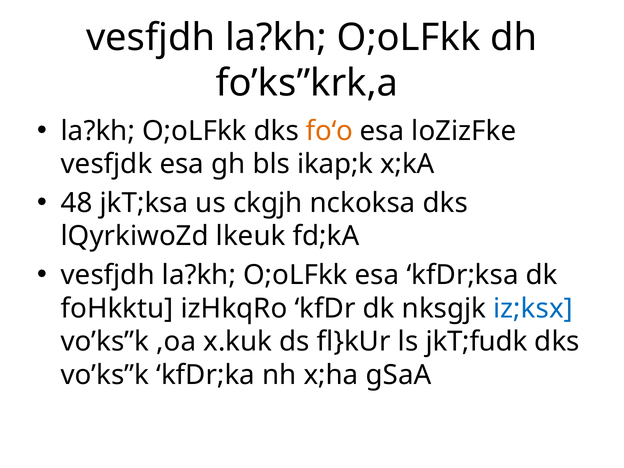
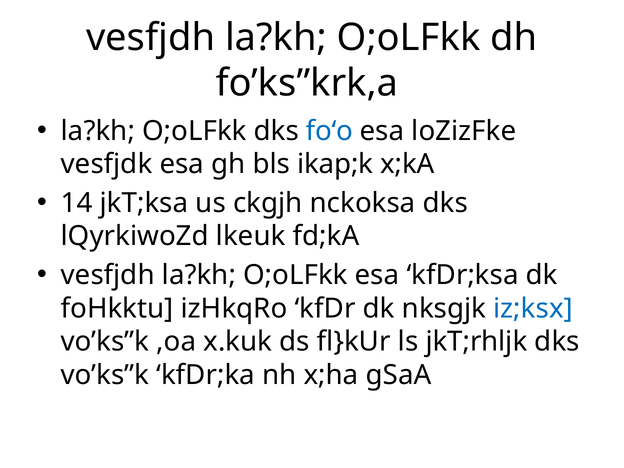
fo‘o colour: orange -> blue
48: 48 -> 14
jkT;fudk: jkT;fudk -> jkT;rhljk
